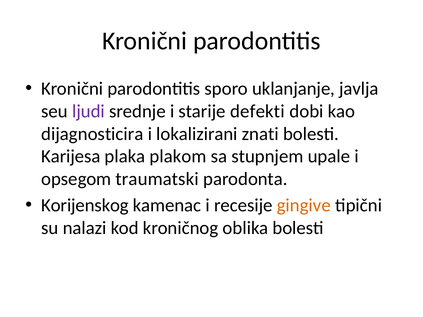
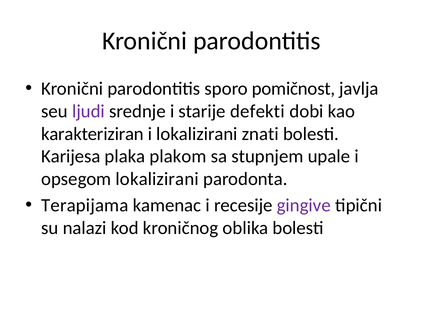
uklanjanje: uklanjanje -> pomičnost
dijagnosticira: dijagnosticira -> karakteriziran
opsegom traumatski: traumatski -> lokalizirani
Korijenskog: Korijenskog -> Terapijama
gingive colour: orange -> purple
